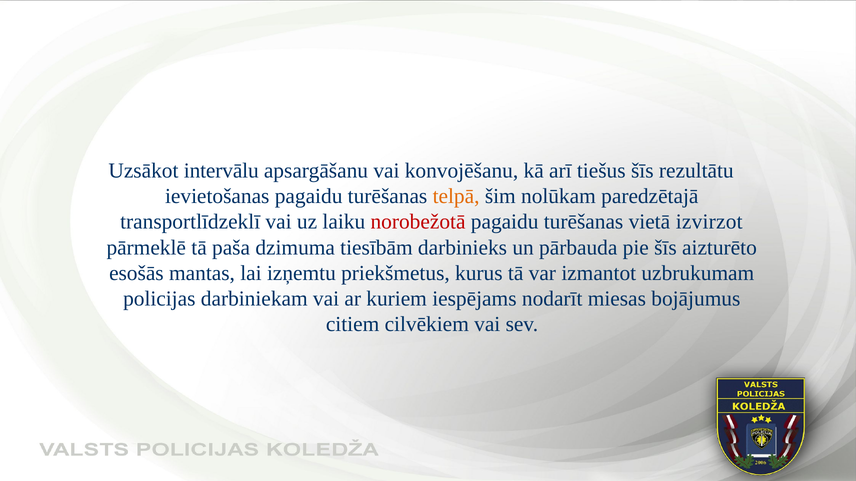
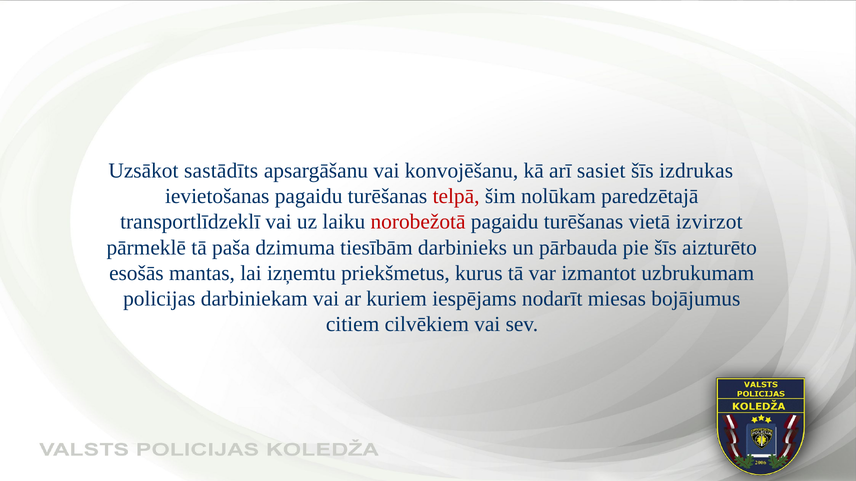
intervālu: intervālu -> sastādīts
tiešus: tiešus -> sasiet
rezultātu: rezultātu -> izdrukas
telpā colour: orange -> red
